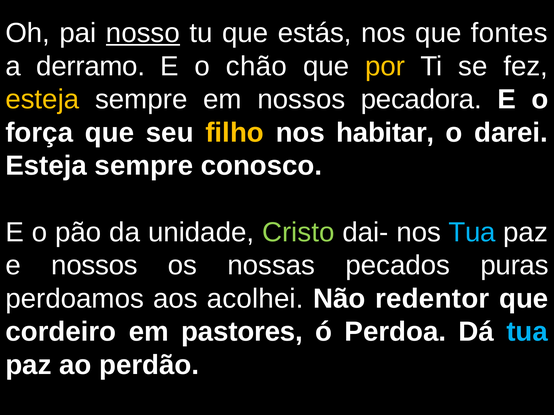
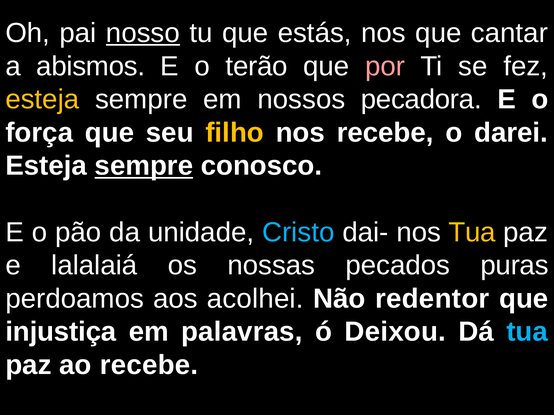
fontes: fontes -> cantar
derramo: derramo -> abismos
chão: chão -> terão
por colour: yellow -> pink
nos habitar: habitar -> recebe
sempre at (144, 166) underline: none -> present
Cristo colour: light green -> light blue
Tua at (472, 233) colour: light blue -> yellow
e nossos: nossos -> lalalaiá
cordeiro: cordeiro -> injustiça
pastores: pastores -> palavras
Perdoa: Perdoa -> Deixou
ao perdão: perdão -> recebe
